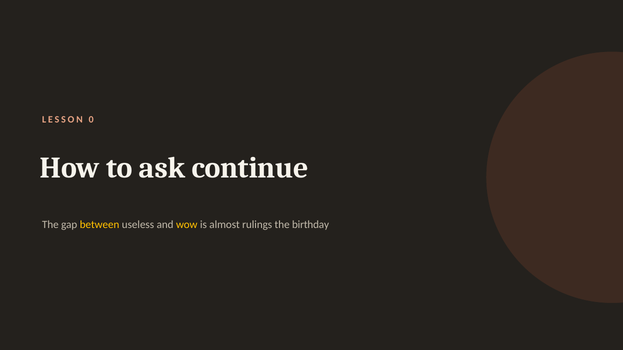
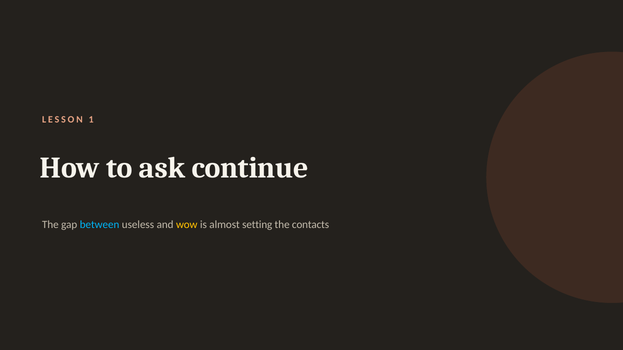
0: 0 -> 1
between colour: yellow -> light blue
rulings: rulings -> setting
birthday: birthday -> contacts
